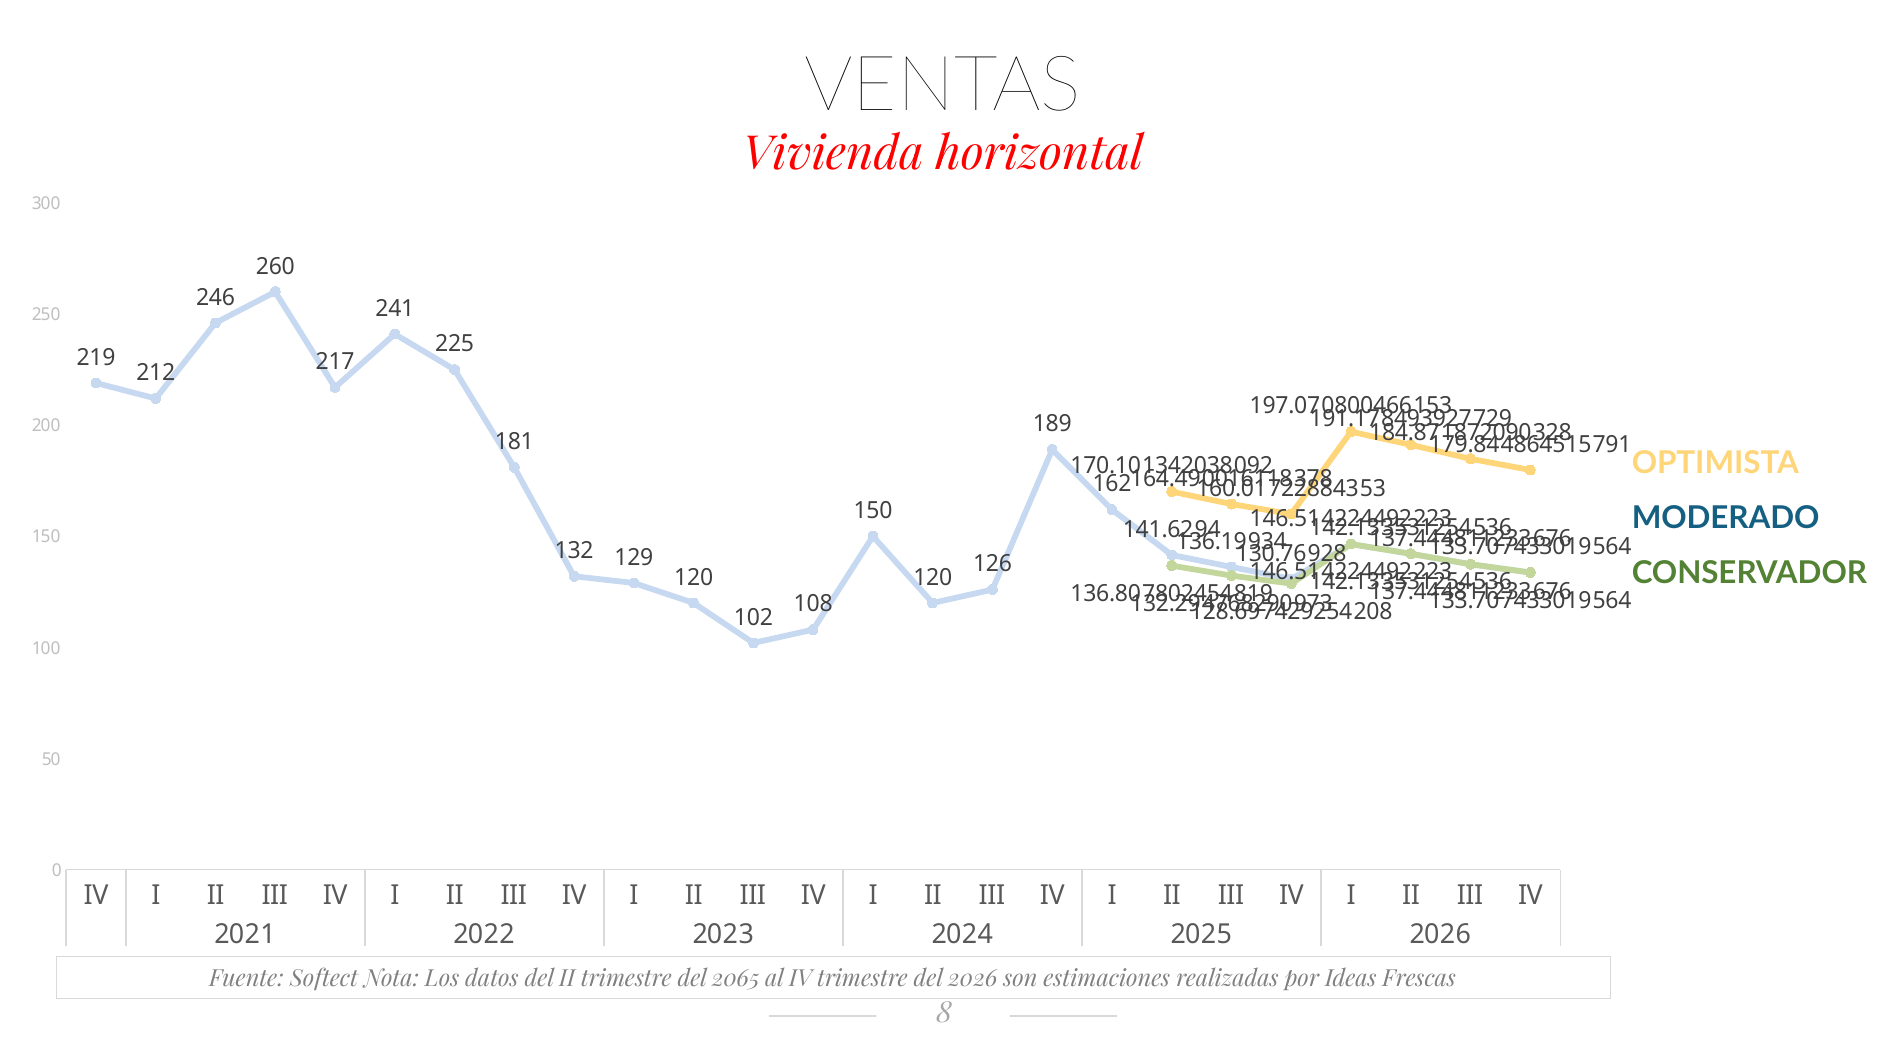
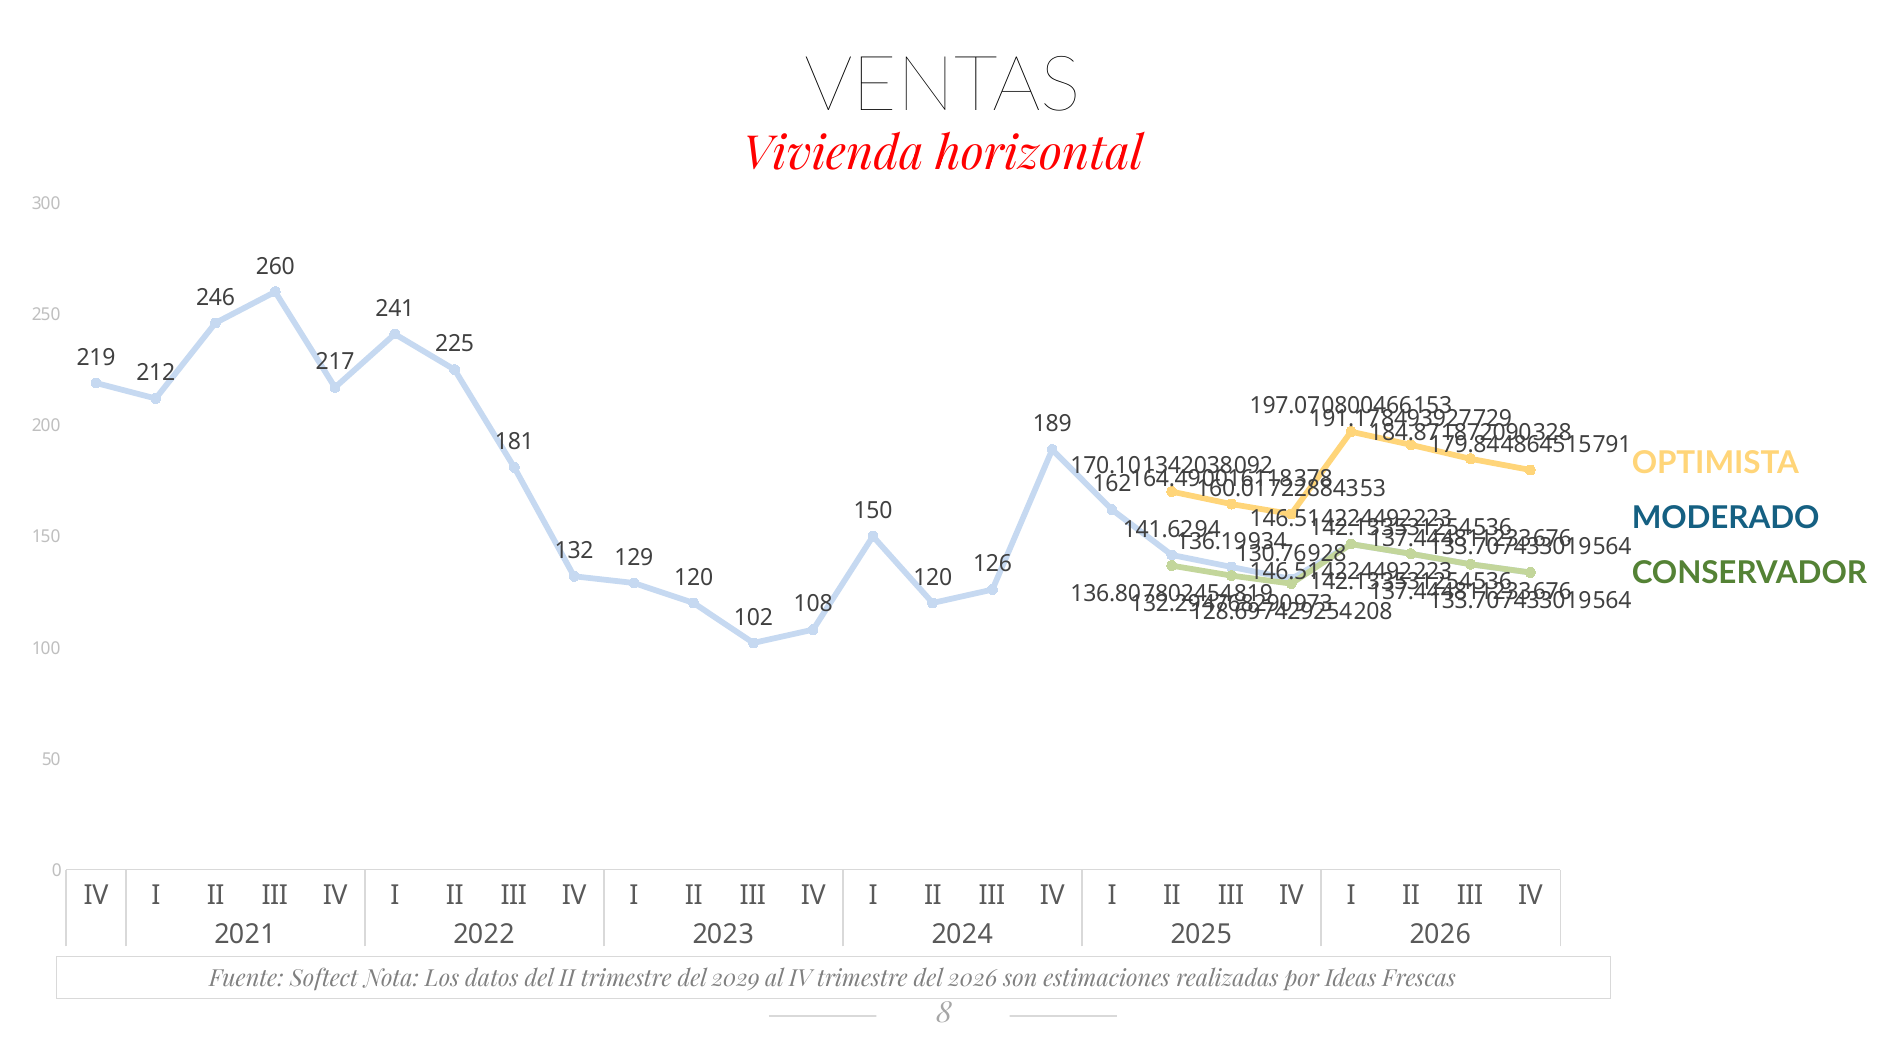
2065: 2065 -> 2029
